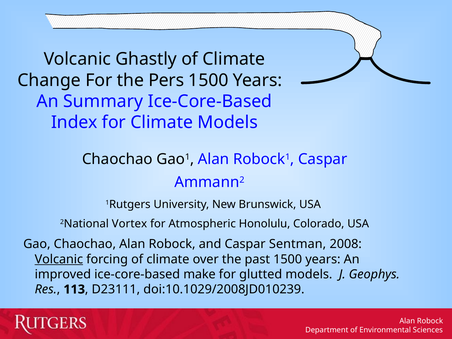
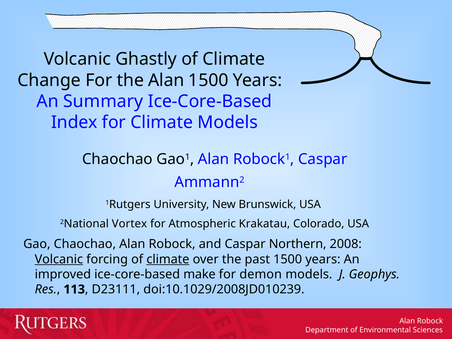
the Pers: Pers -> Alan
Honolulu: Honolulu -> Krakatau
Sentman: Sentman -> Northern
climate at (168, 259) underline: none -> present
glutted: glutted -> demon
